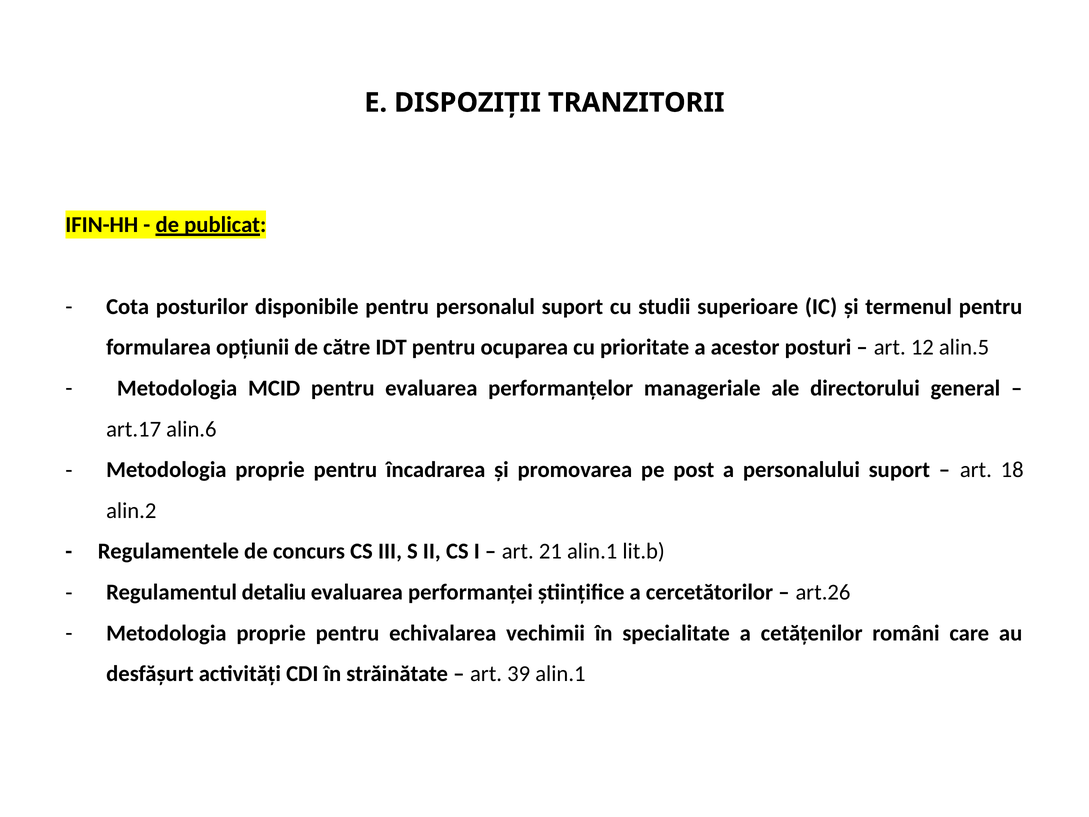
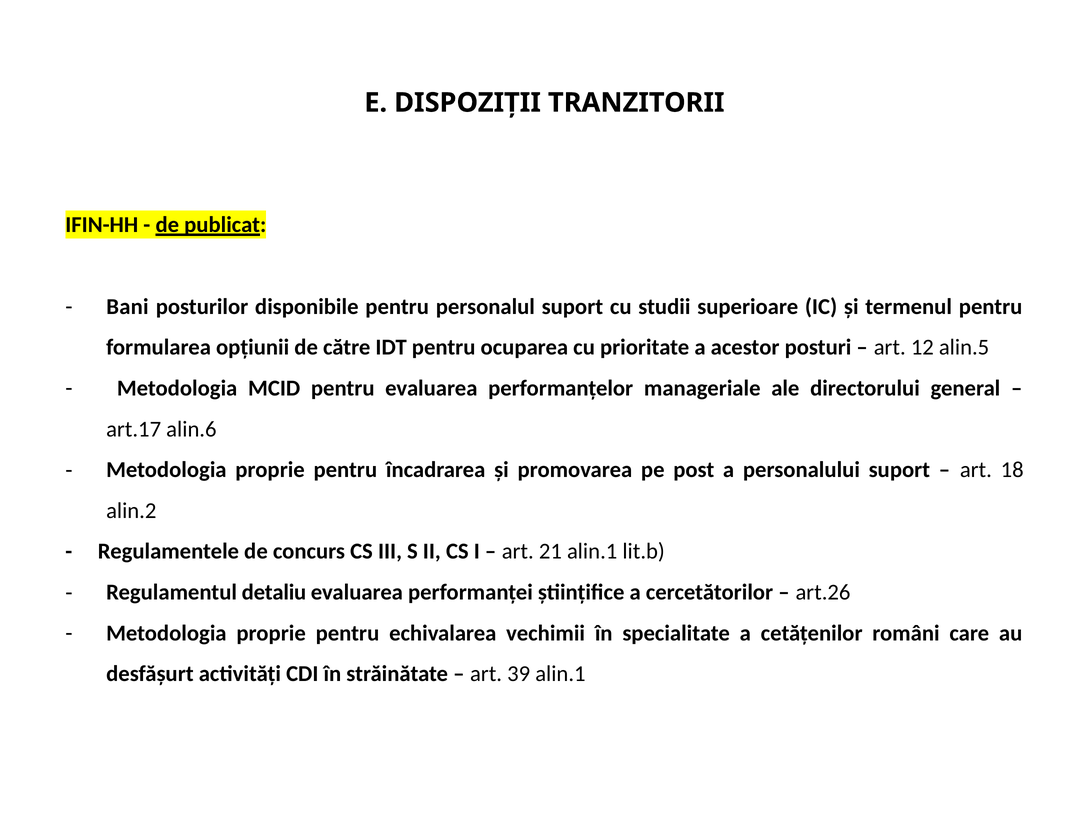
Cota: Cota -> Bani
